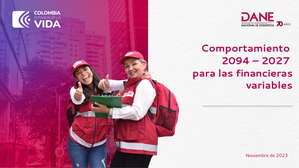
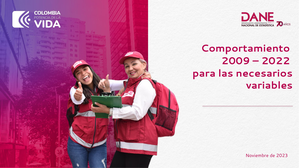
2094: 2094 -> 2009
2027: 2027 -> 2022
financieras: financieras -> necesarios
